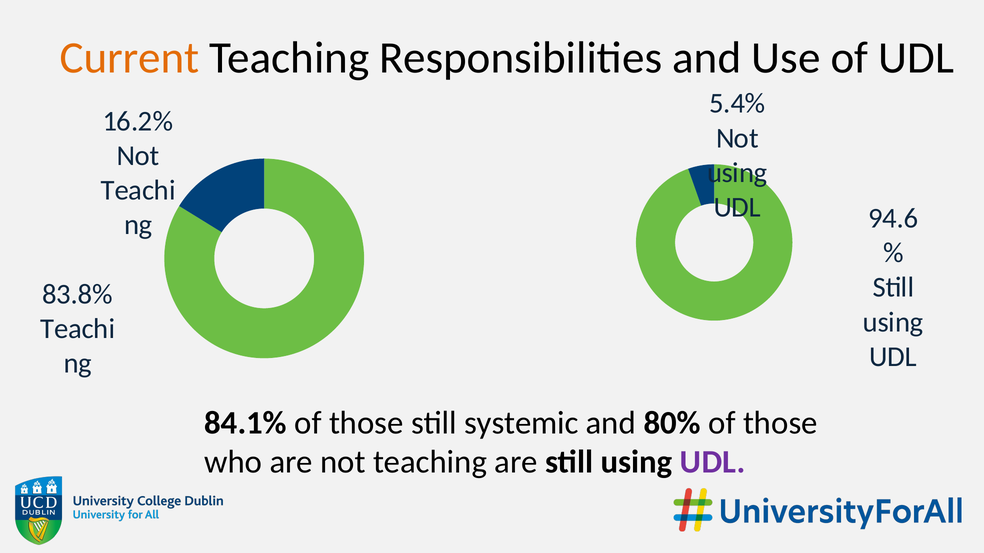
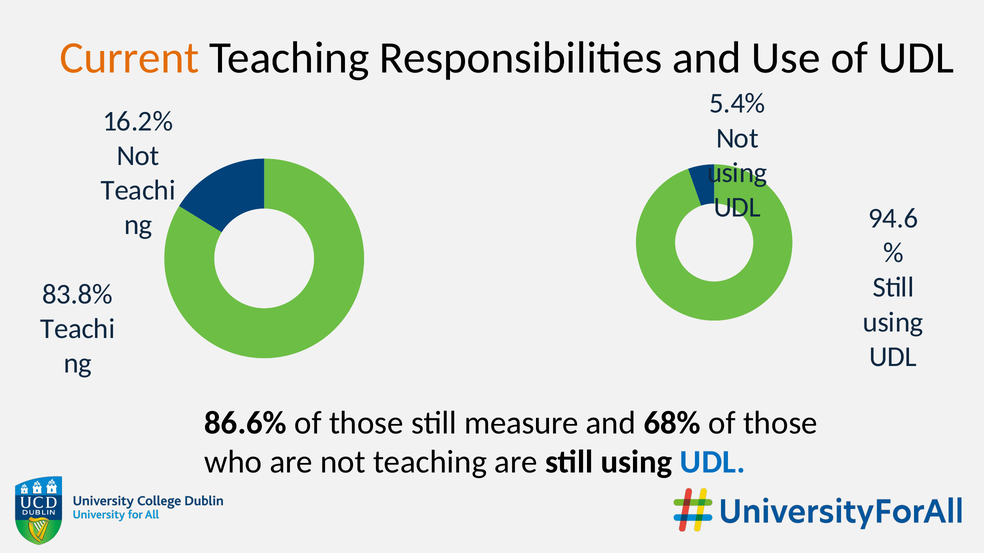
84.1%: 84.1% -> 86.6%
systemic: systemic -> measure
80%: 80% -> 68%
UDL at (713, 463) colour: purple -> blue
